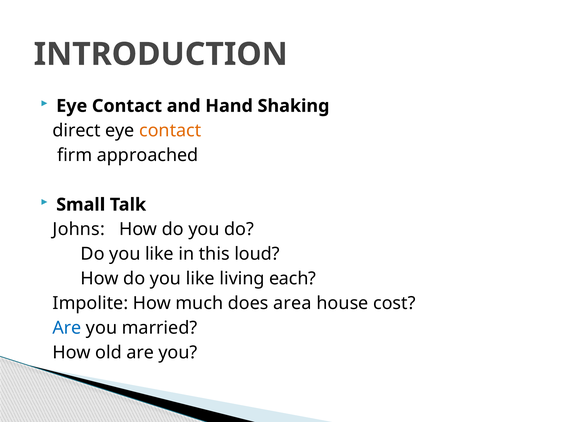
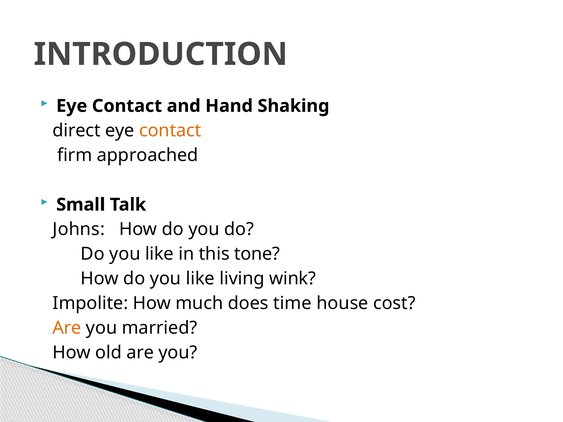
loud: loud -> tone
each: each -> wink
area: area -> time
Are at (67, 328) colour: blue -> orange
